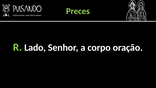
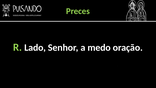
corpo: corpo -> medo
